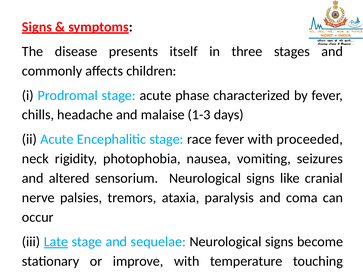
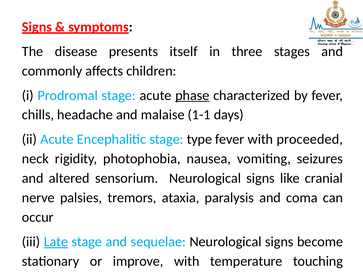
phase underline: none -> present
1-3: 1-3 -> 1-1
race: race -> type
